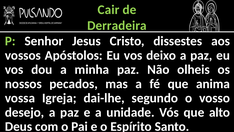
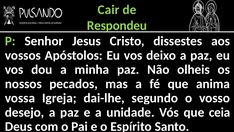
Derradeira: Derradeira -> Respondeu
alto: alto -> ceia
